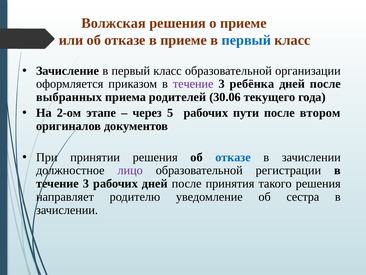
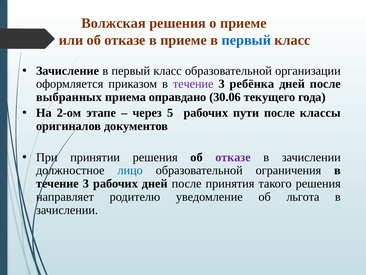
родителей: родителей -> оправдано
втором: втором -> классы
отказе at (233, 157) colour: blue -> purple
лицо colour: purple -> blue
регистрации: регистрации -> ограничения
сестра: сестра -> льгота
